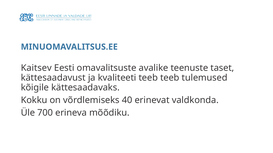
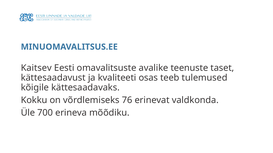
kvaliteeti teeb: teeb -> osas
40: 40 -> 76
